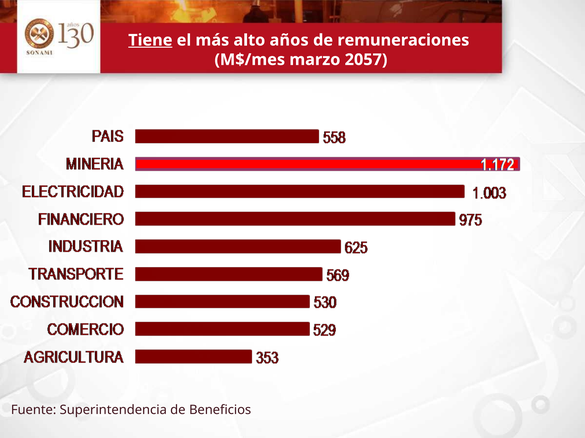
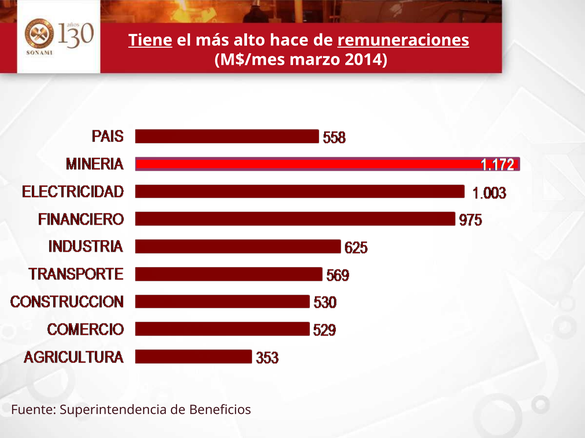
años: años -> hace
remuneraciones underline: none -> present
2057: 2057 -> 2014
